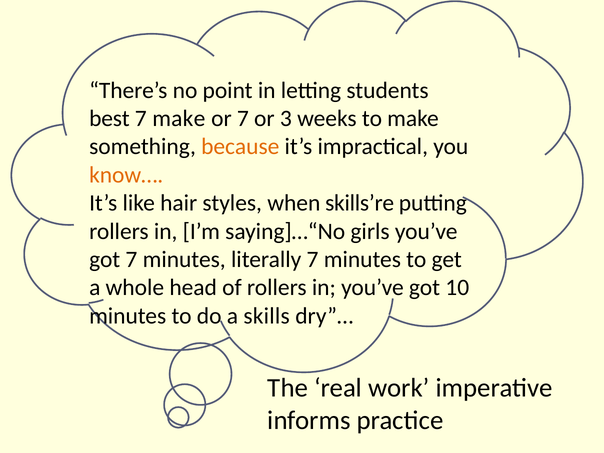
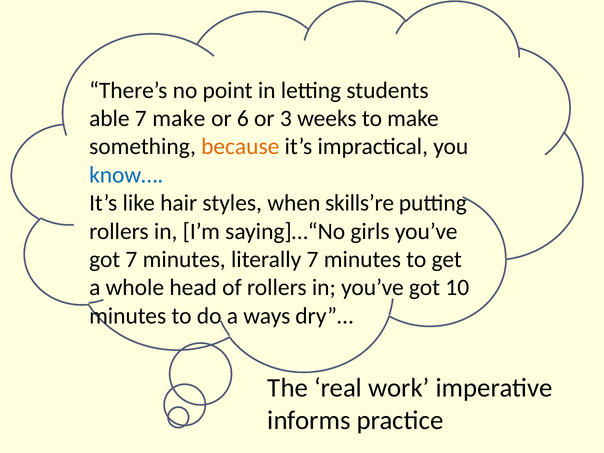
best: best -> able
or 7: 7 -> 6
know… colour: orange -> blue
skills: skills -> ways
